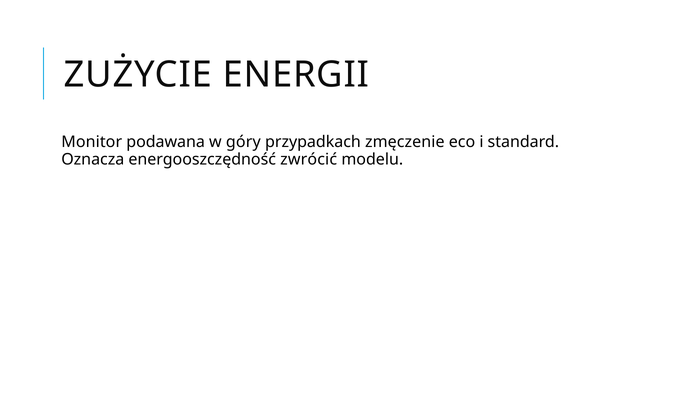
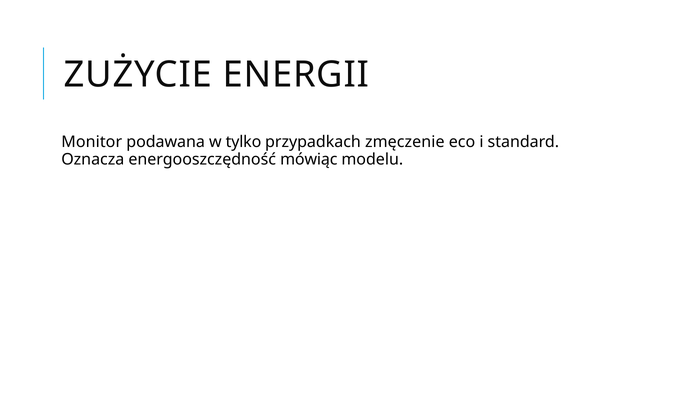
góry: góry -> tylko
zwrócić: zwrócić -> mówiąc
